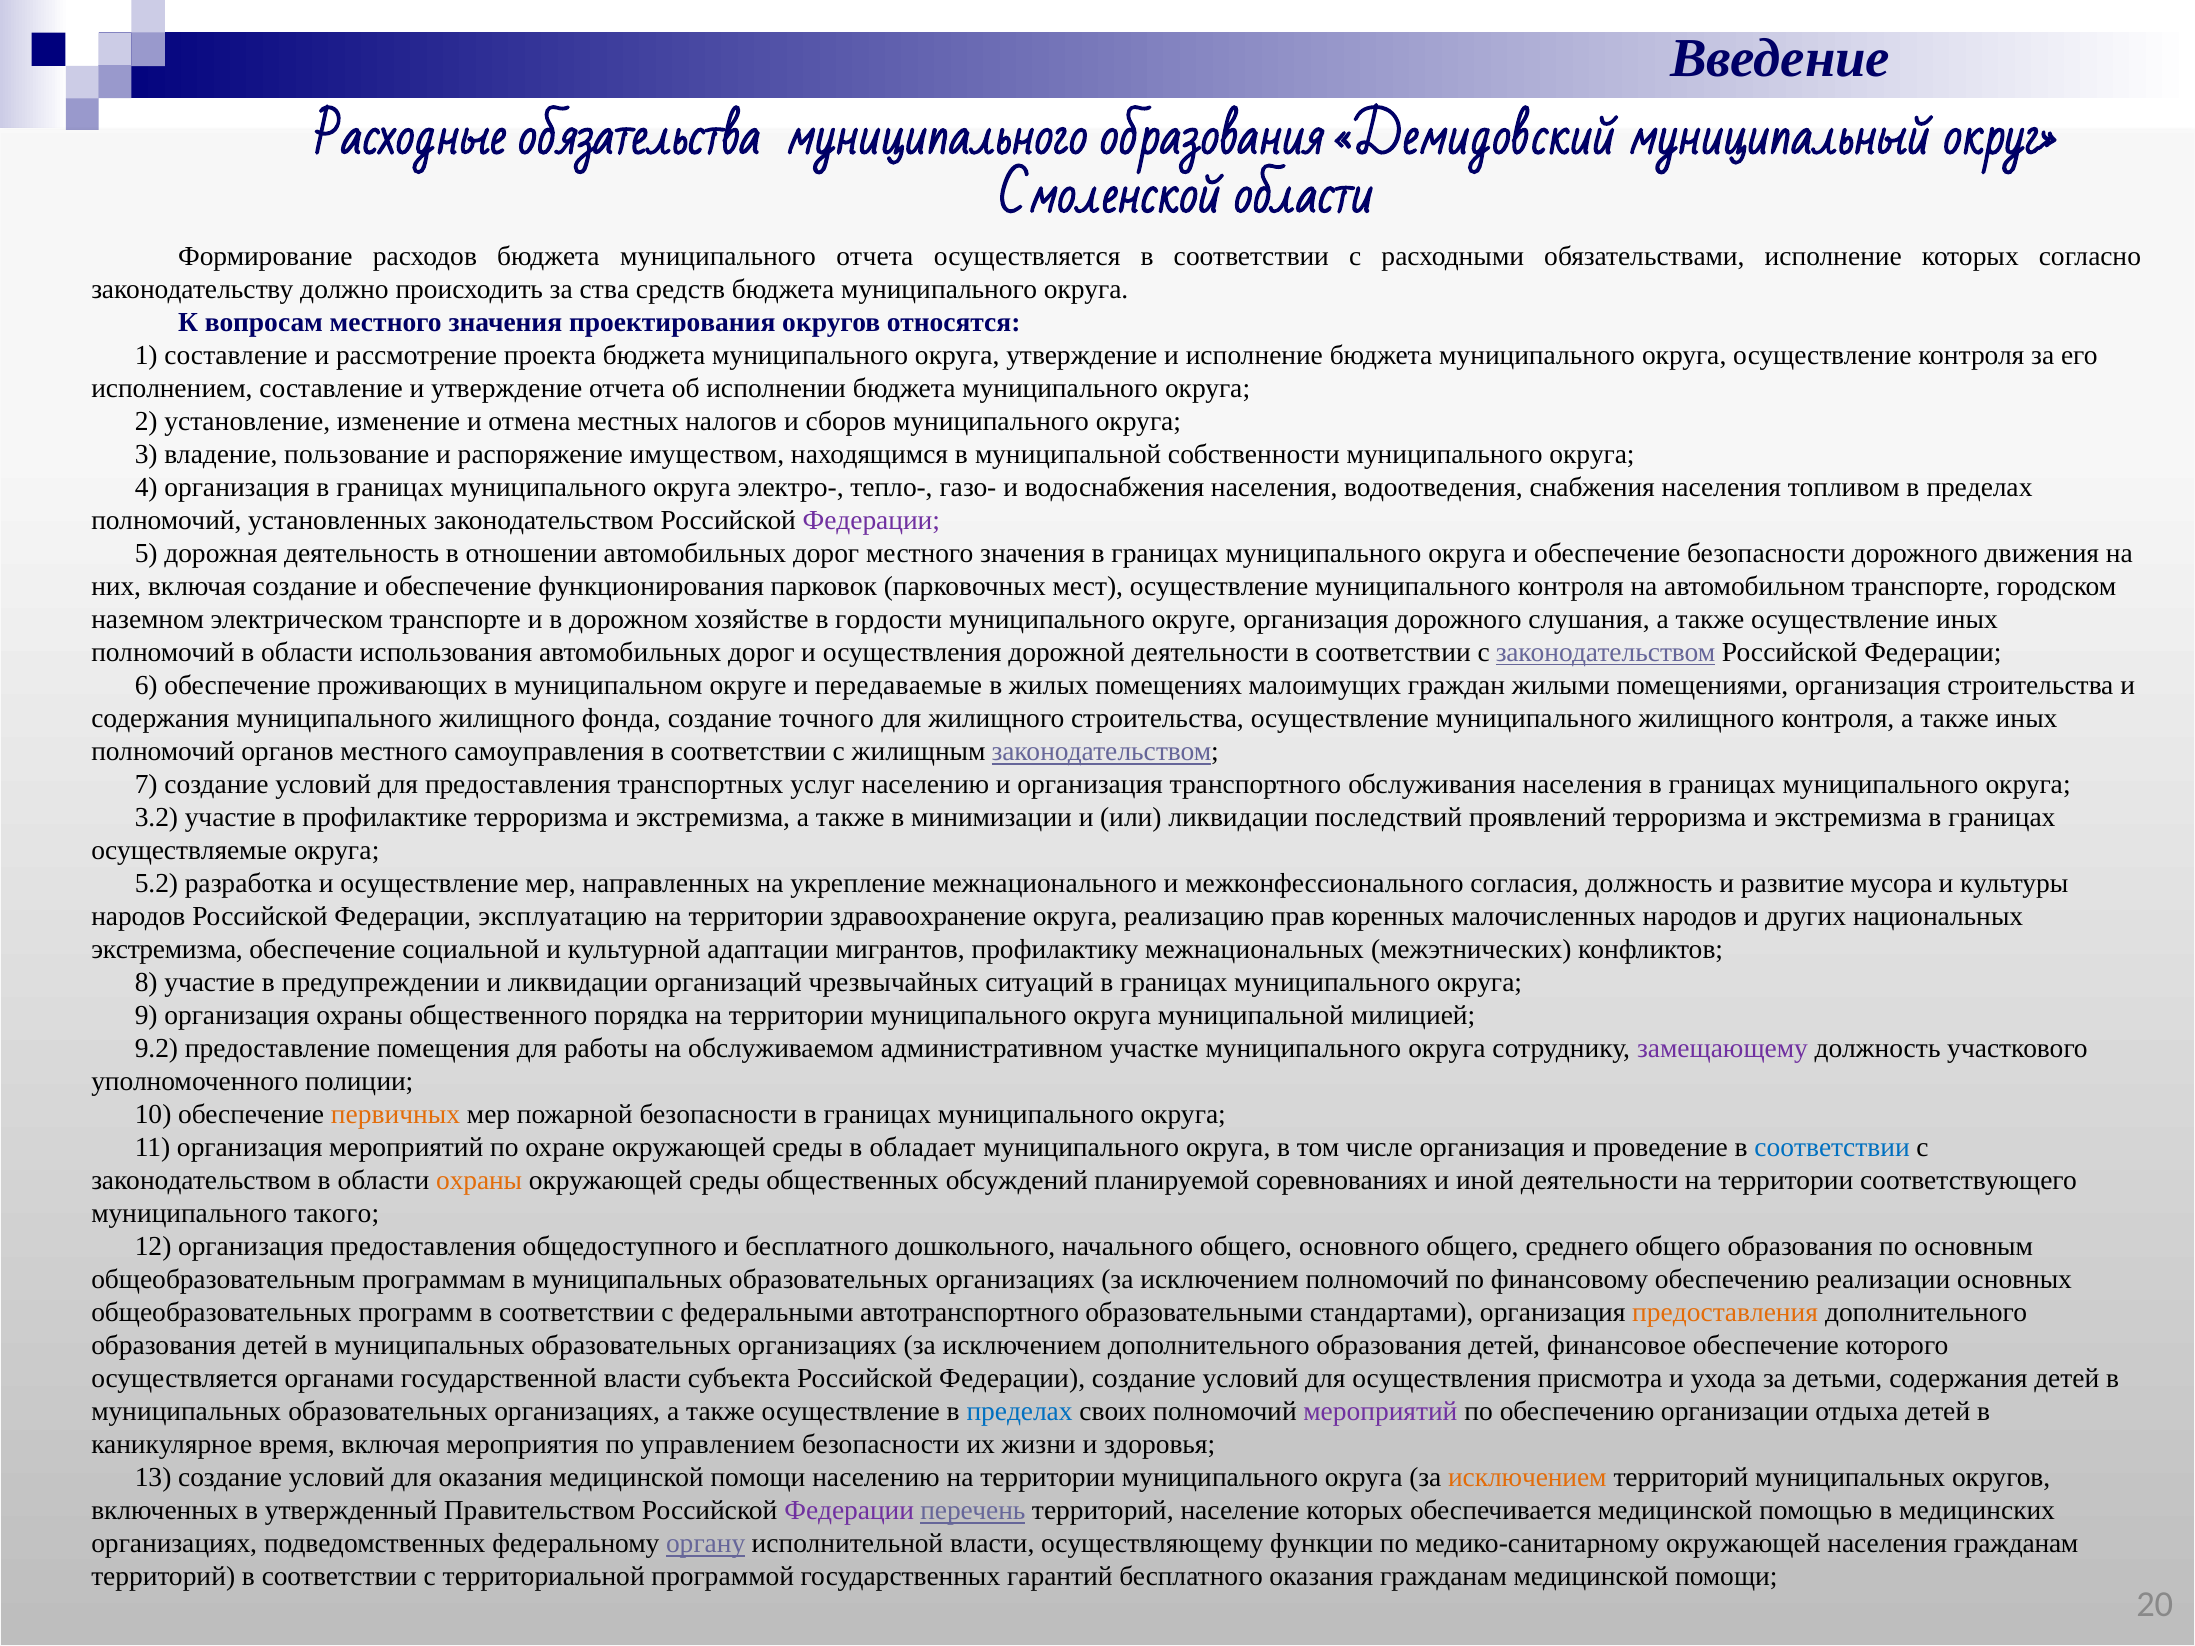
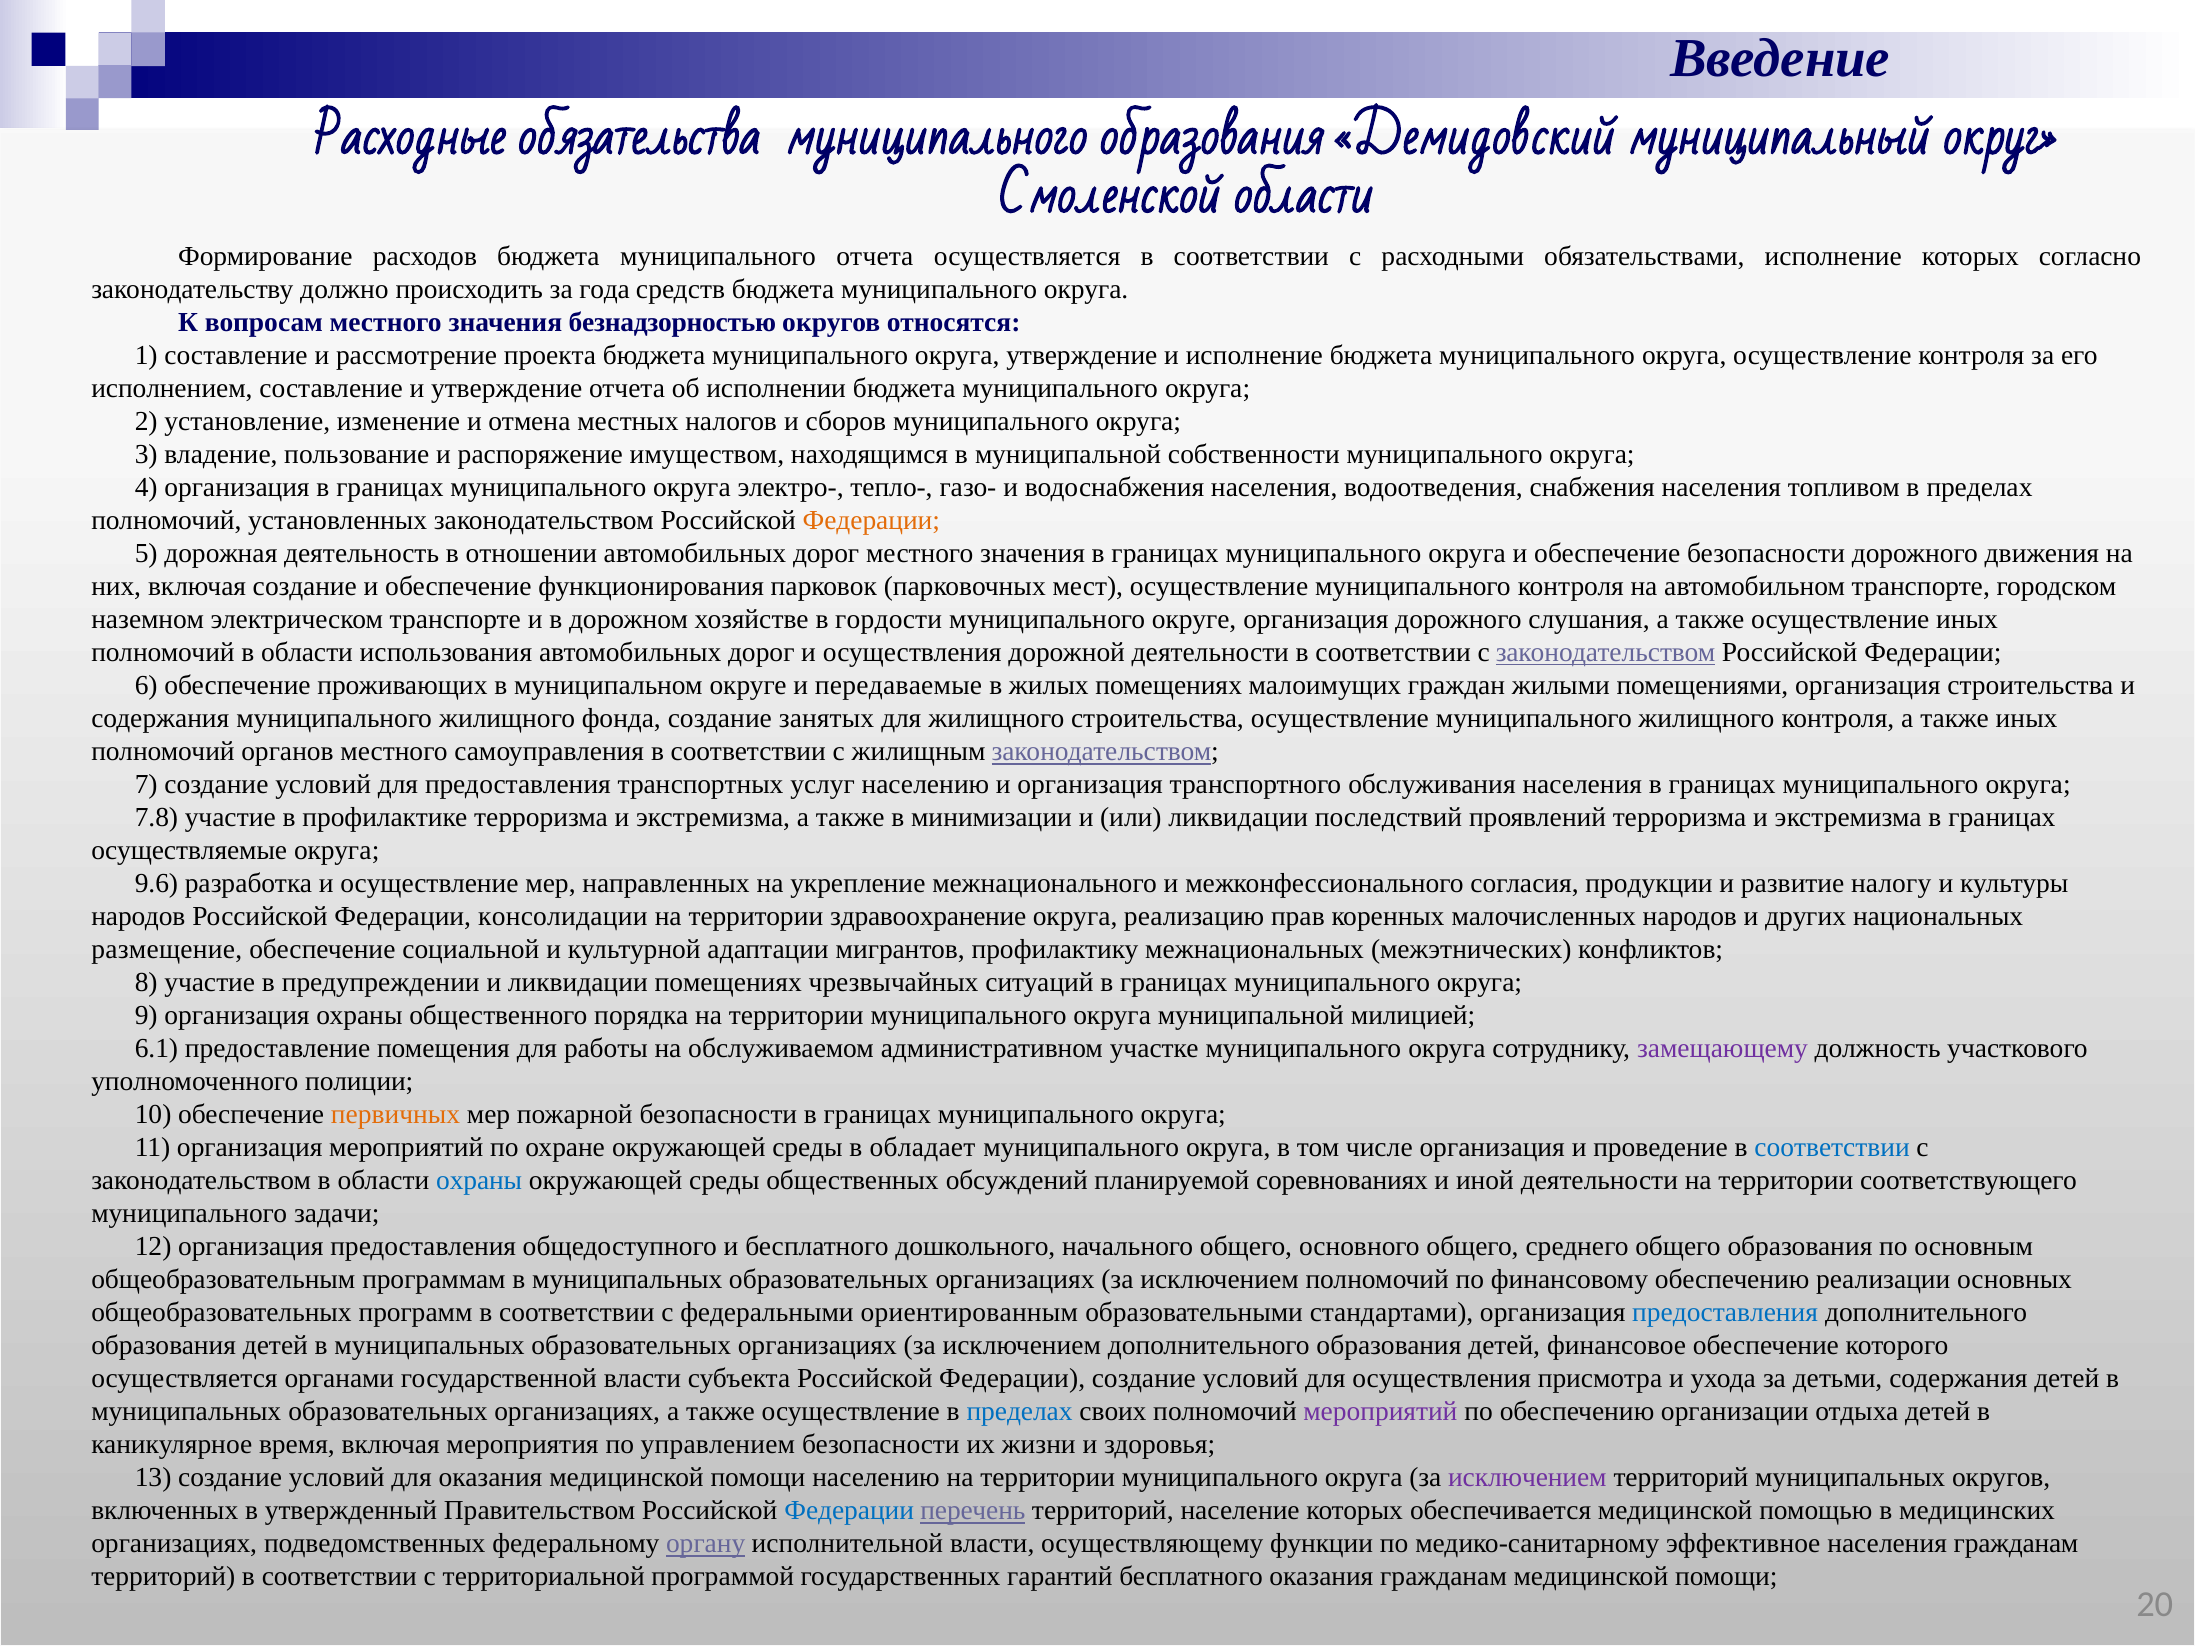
ства: ства -> года
проектирования: проектирования -> безнадзорностью
Федерации at (871, 521) colour: purple -> orange
точного: точного -> занятых
3.2: 3.2 -> 7.8
5.2: 5.2 -> 9.6
согласия должность: должность -> продукции
мусора: мусора -> налогу
эксплуатацию: эксплуатацию -> консолидации
экстремизма at (167, 950): экстремизма -> размещение
ликвидации организаций: организаций -> помещениях
9.2: 9.2 -> 6.1
охраны at (479, 1181) colour: orange -> blue
такого: такого -> задачи
автотранспортного: автотранспортного -> ориентированным
предоставления at (1725, 1313) colour: orange -> blue
исключением at (1527, 1478) colour: orange -> purple
Федерации at (849, 1511) colour: purple -> blue
медико-санитарному окружающей: окружающей -> эффективное
